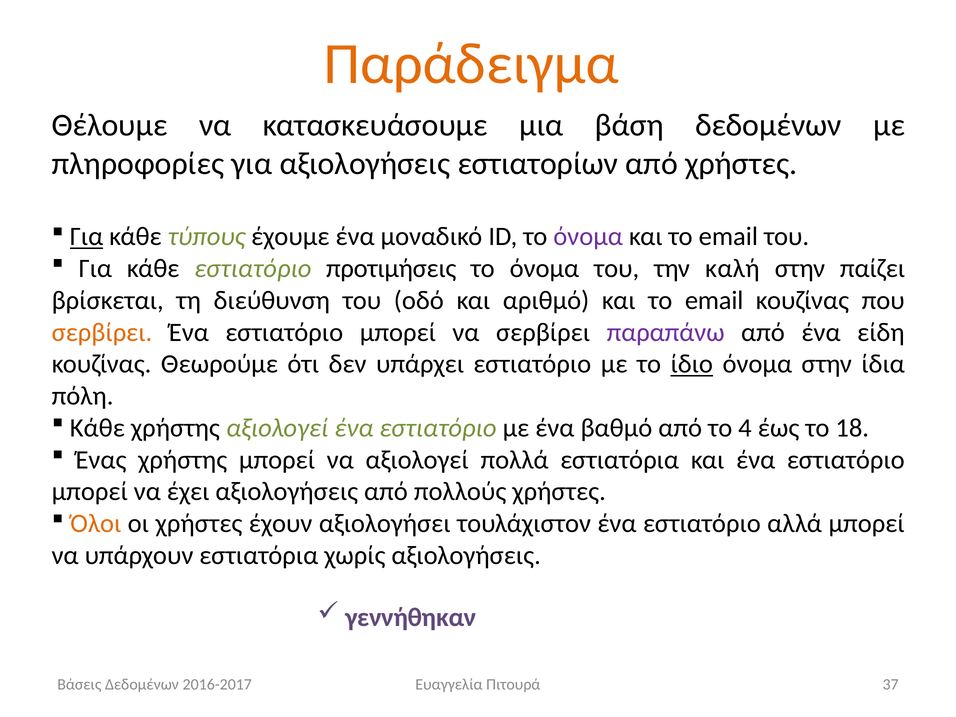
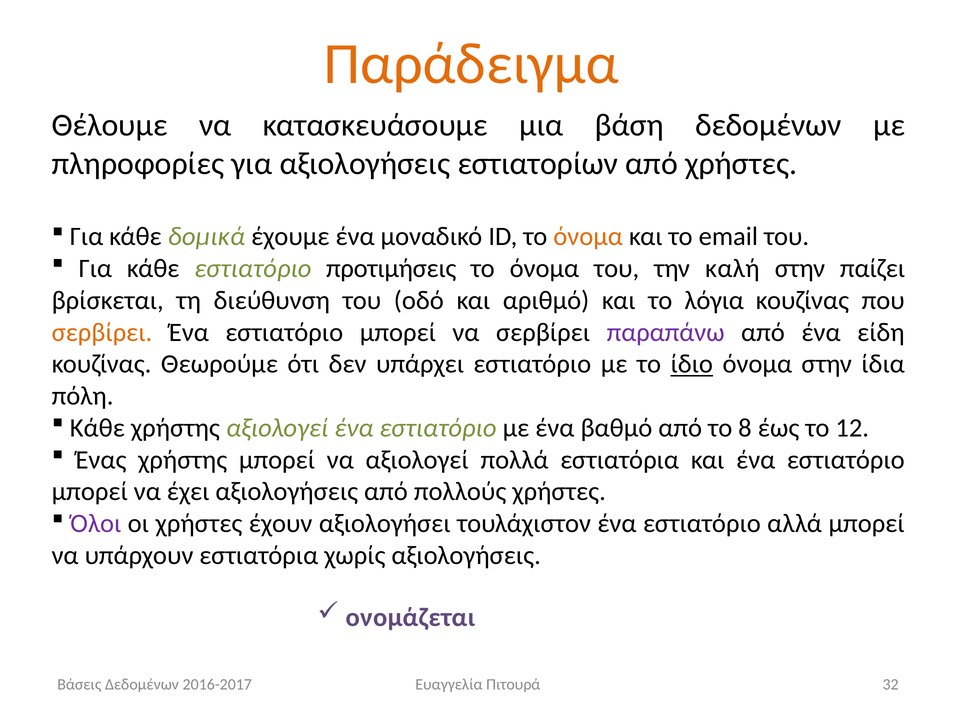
Για at (87, 237) underline: present -> none
τύπους: τύπους -> δομικά
όνομα at (588, 237) colour: purple -> orange
αριθμό και το email: email -> λόγια
4: 4 -> 8
18: 18 -> 12
Όλοι colour: orange -> purple
γεννήθηκαν: γεννήθηκαν -> ονομάζεται
37: 37 -> 32
